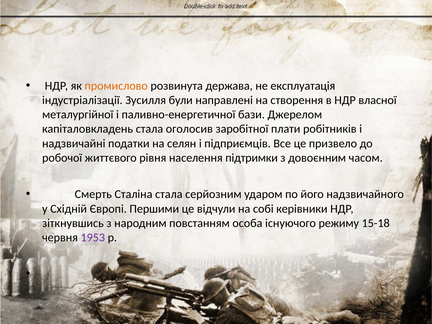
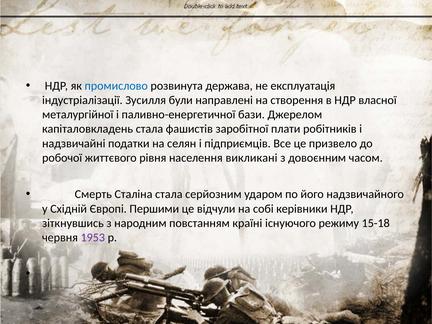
промислово colour: orange -> blue
оголосив: оголосив -> фашистів
підтримки: підтримки -> викликані
особа: особа -> країні
